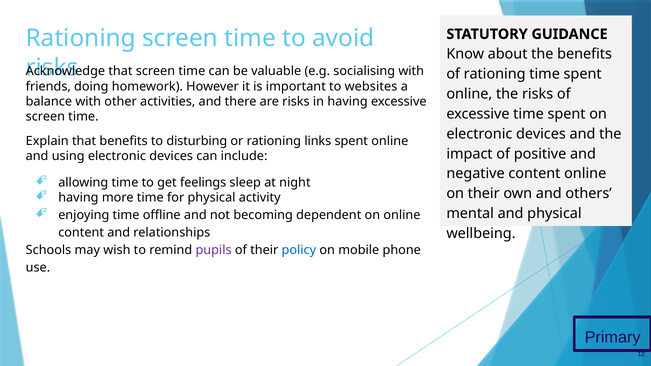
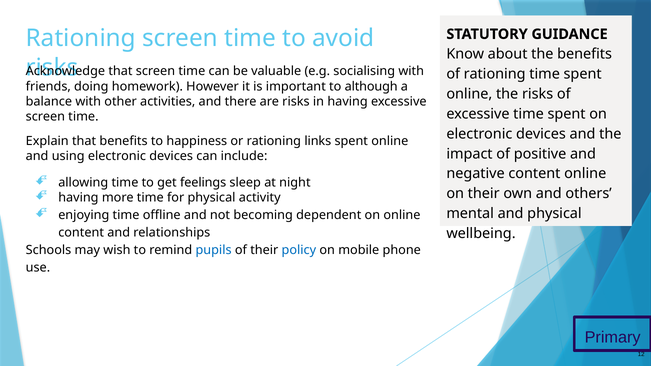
websites: websites -> although
disturbing: disturbing -> happiness
pupils colour: purple -> blue
